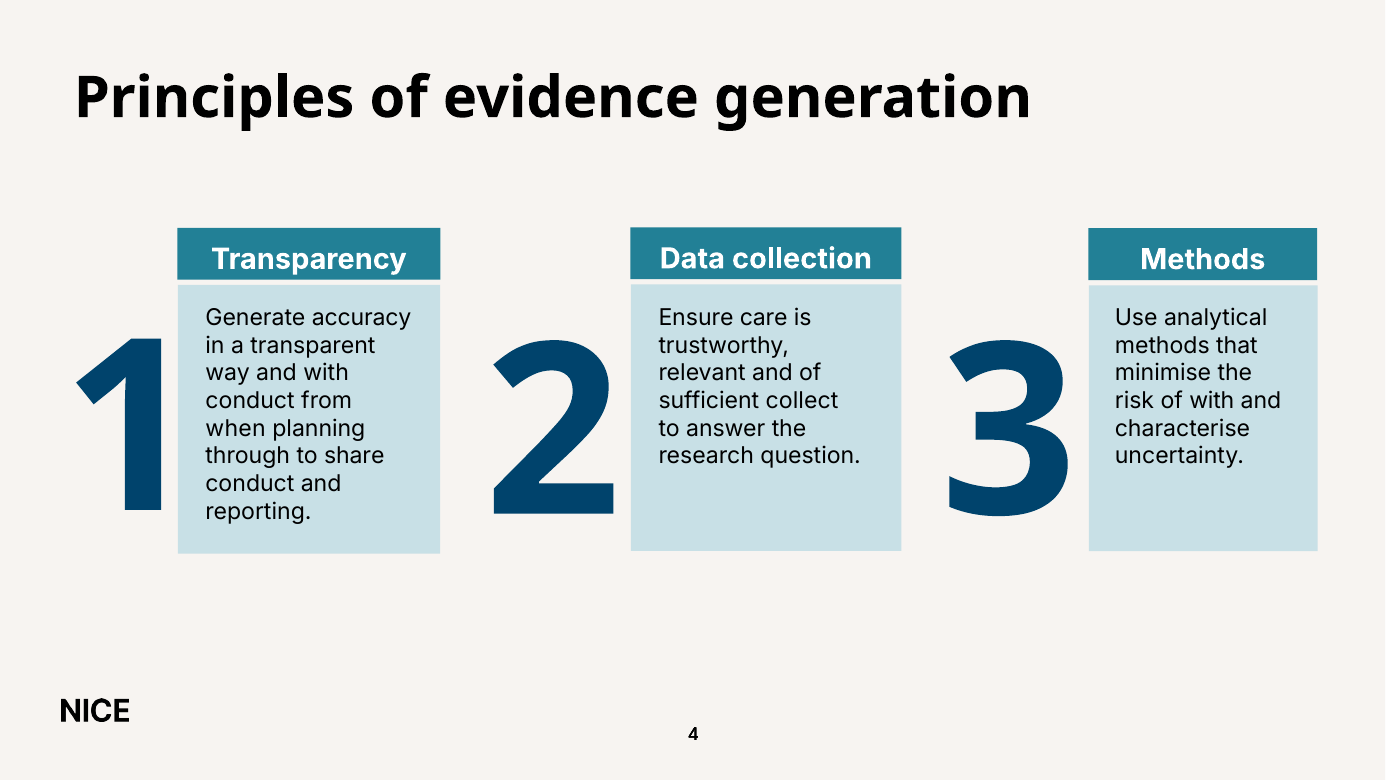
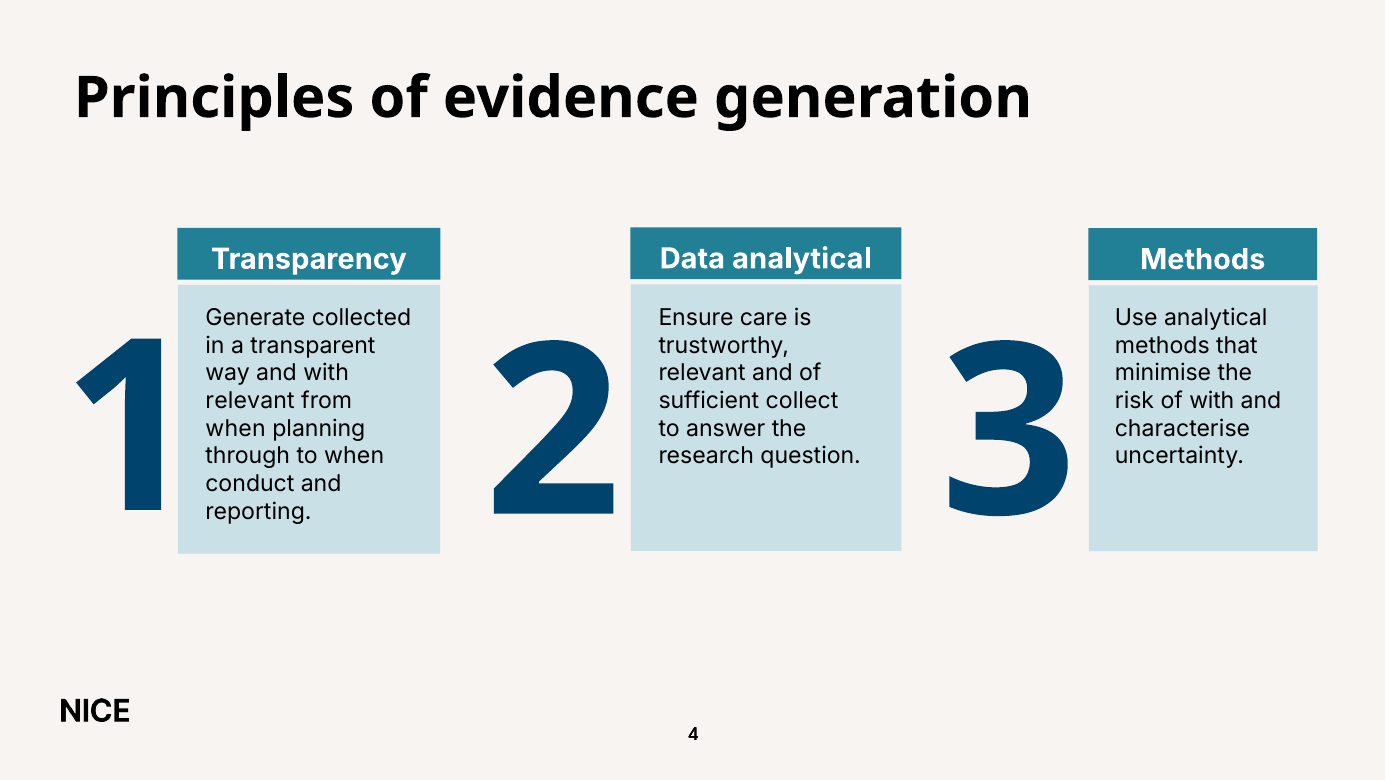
Data collection: collection -> analytical
accuracy: accuracy -> collected
conduct at (250, 401): conduct -> relevant
to share: share -> when
